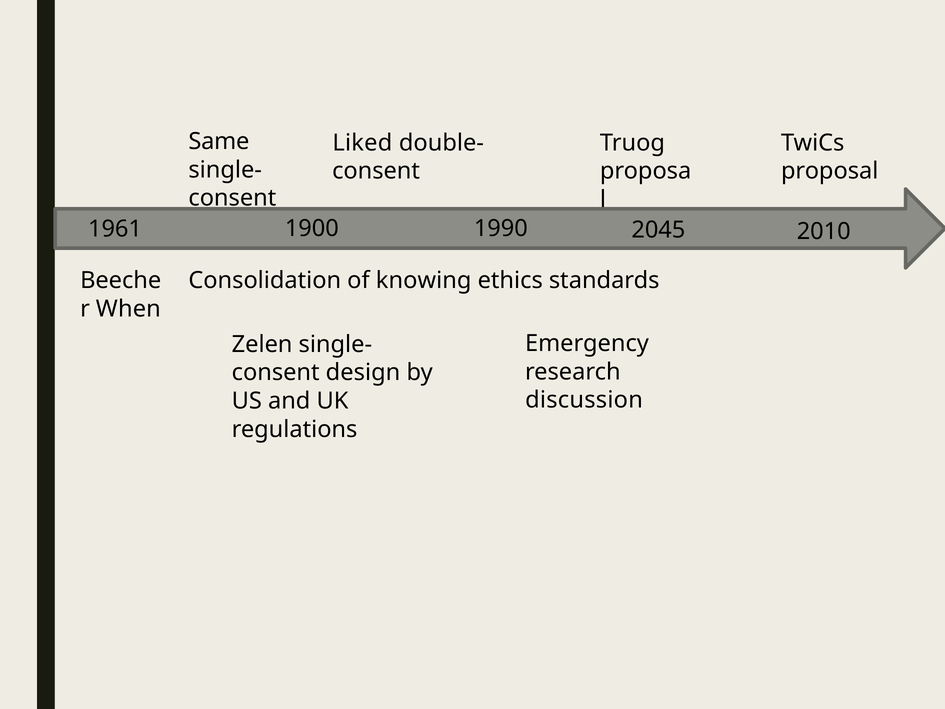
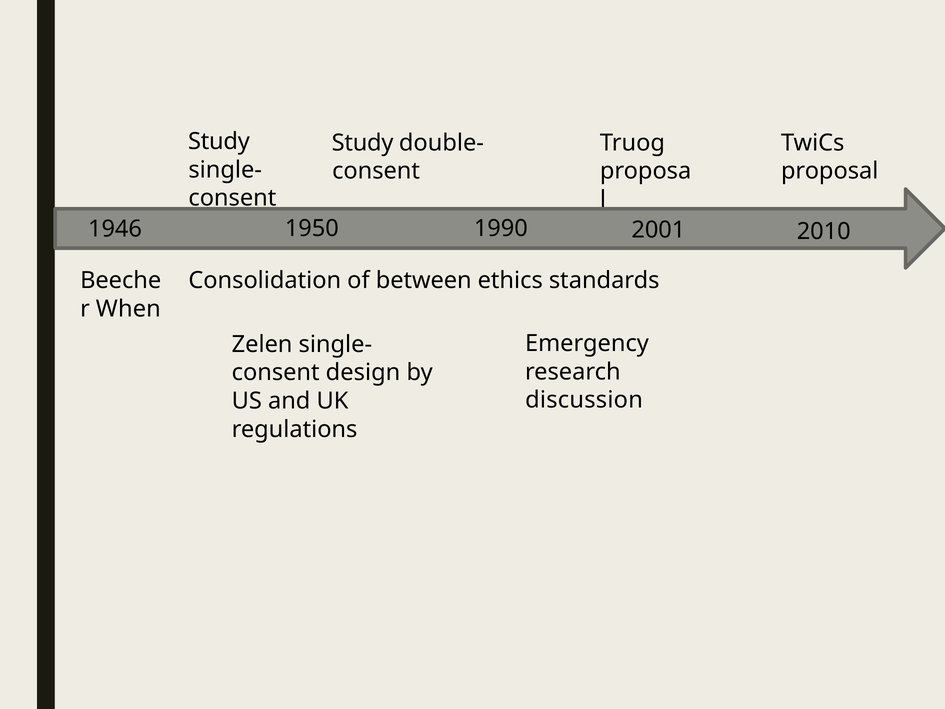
Same at (219, 141): Same -> Study
Liked at (362, 143): Liked -> Study
1900: 1900 -> 1950
1961: 1961 -> 1946
2045: 2045 -> 2001
knowing: knowing -> between
